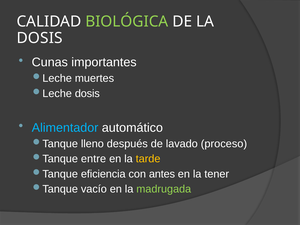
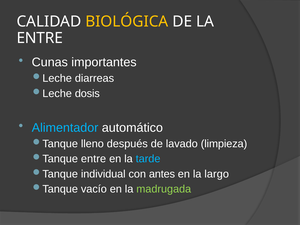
BIOLÓGICA colour: light green -> yellow
DOSIS at (40, 38): DOSIS -> ENTRE
muertes: muertes -> diarreas
proceso: proceso -> limpieza
tarde colour: yellow -> light blue
eficiencia: eficiencia -> individual
tener: tener -> largo
